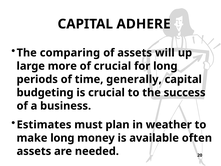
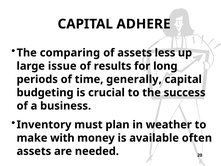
will: will -> less
more: more -> issue
of crucial: crucial -> results
Estimates: Estimates -> Inventory
make long: long -> with
